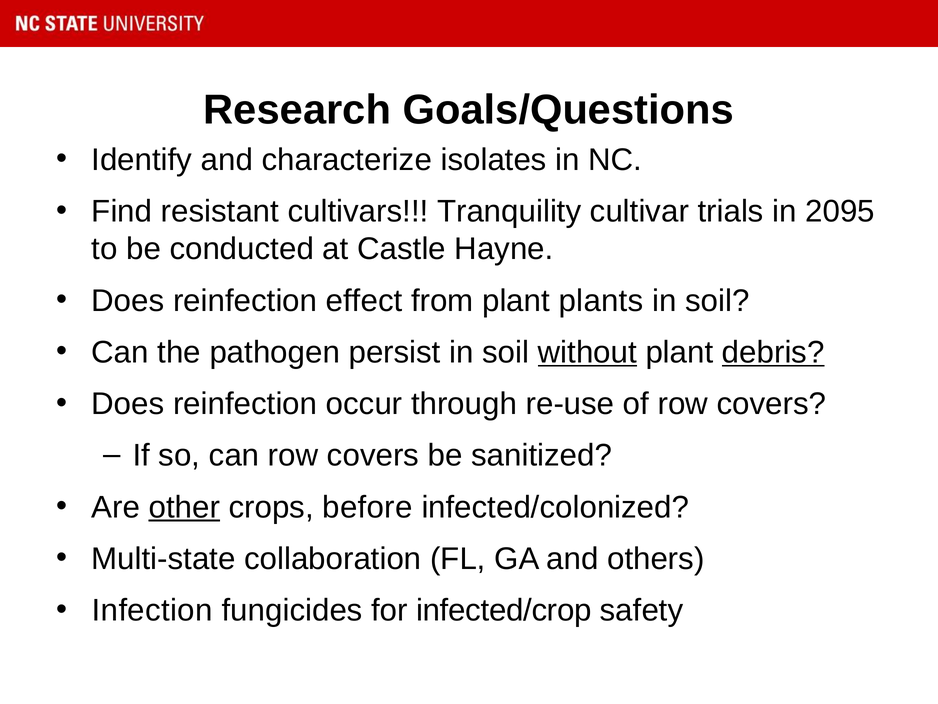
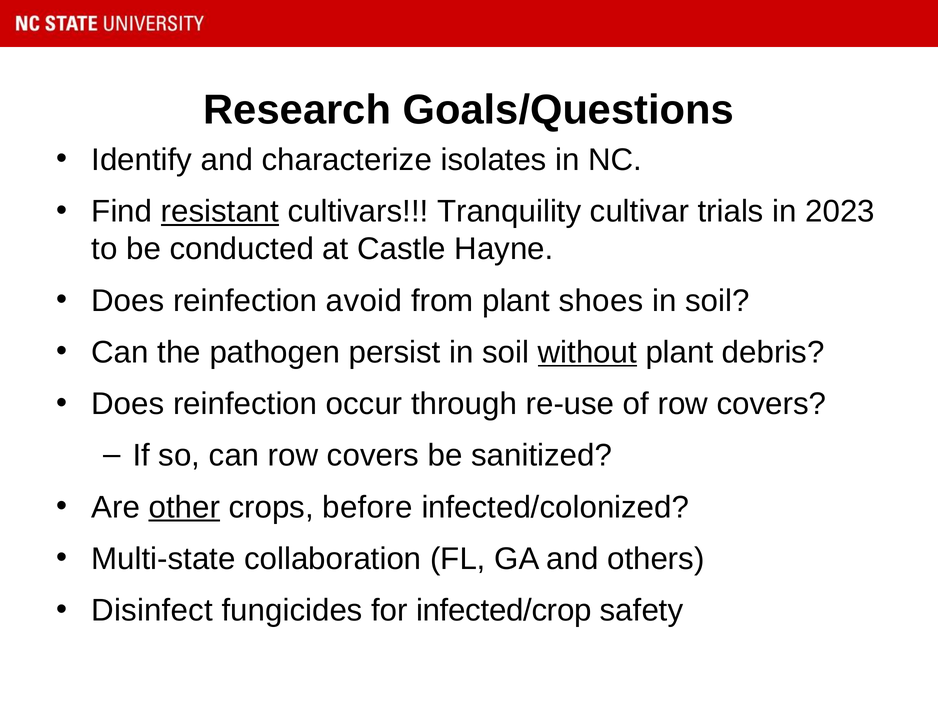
resistant underline: none -> present
2095: 2095 -> 2023
effect: effect -> avoid
plants: plants -> shoes
debris underline: present -> none
Infection: Infection -> Disinfect
